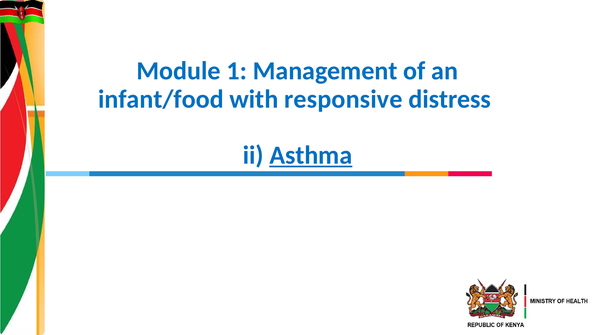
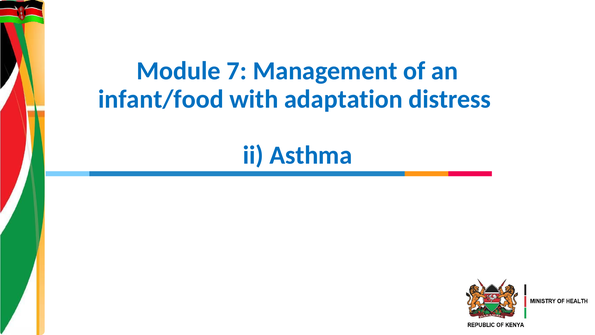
1: 1 -> 7
responsive: responsive -> adaptation
Asthma underline: present -> none
